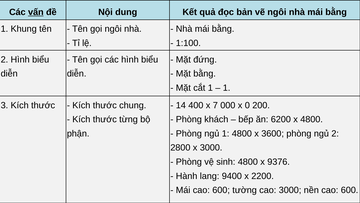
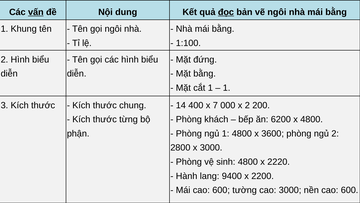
đọc underline: none -> present
x 0: 0 -> 2
9376: 9376 -> 2220
